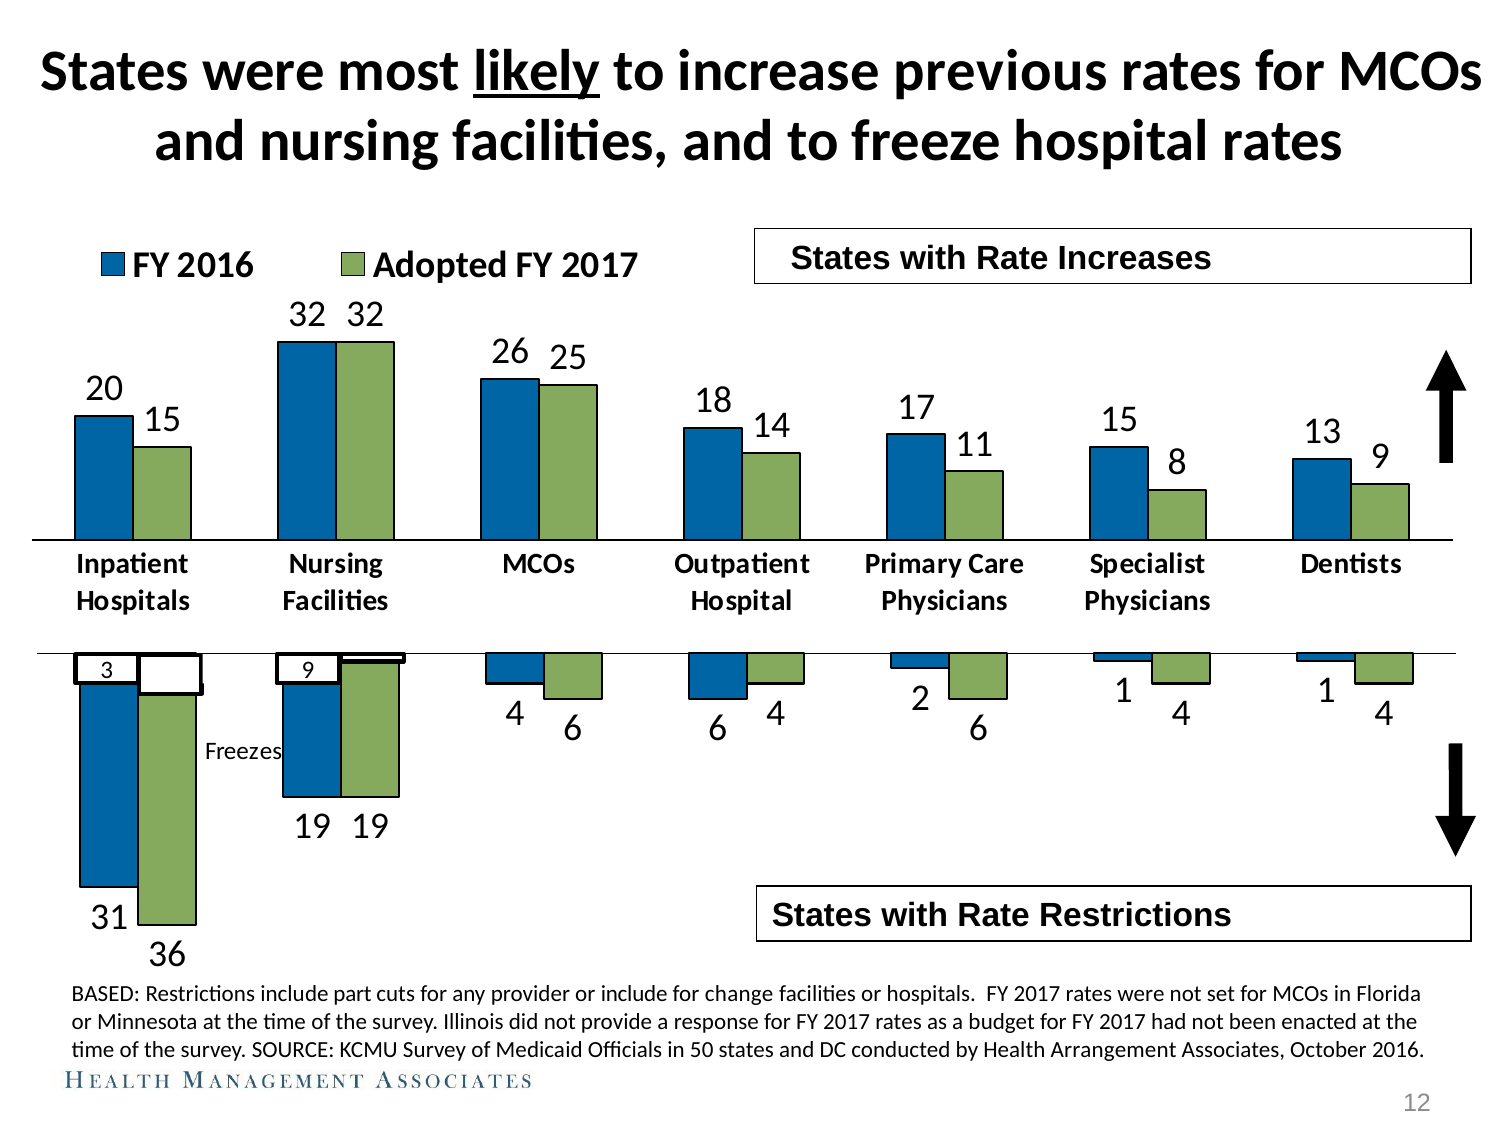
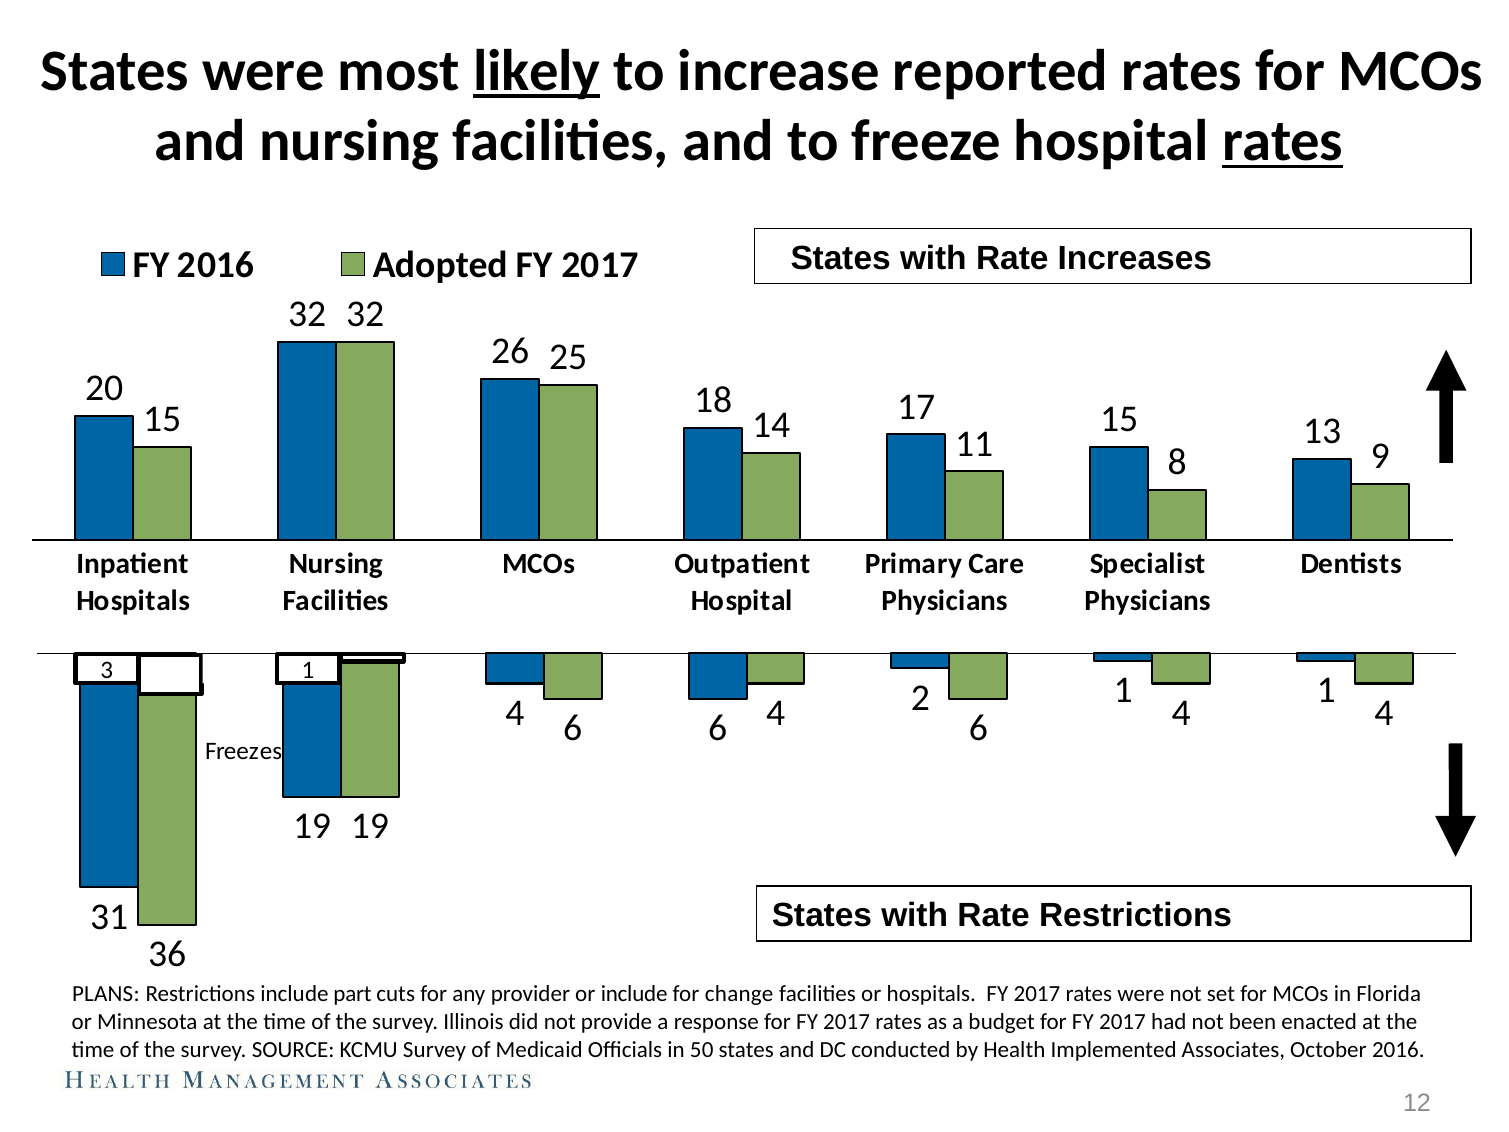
previous: previous -> reported
rates at (1283, 141) underline: none -> present
3 9: 9 -> 1
BASED: BASED -> PLANS
Arrangement: Arrangement -> Implemented
